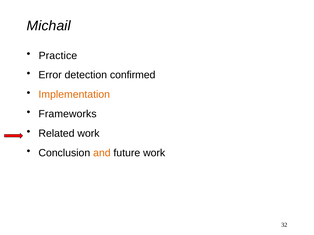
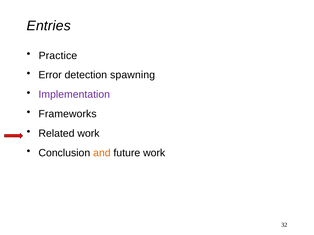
Michail: Michail -> Entries
confirmed: confirmed -> spawning
Implementation colour: orange -> purple
